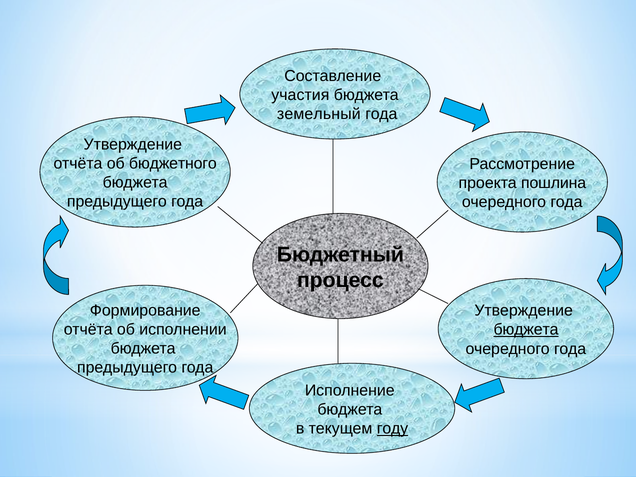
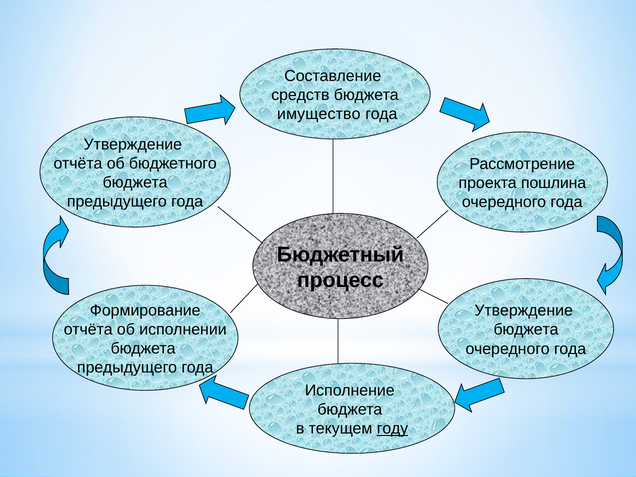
участия: участия -> средств
земельный: земельный -> имущество
бюджета at (526, 330) underline: present -> none
